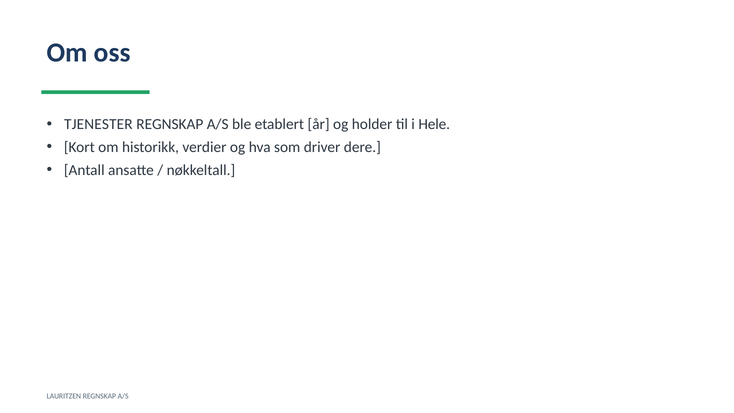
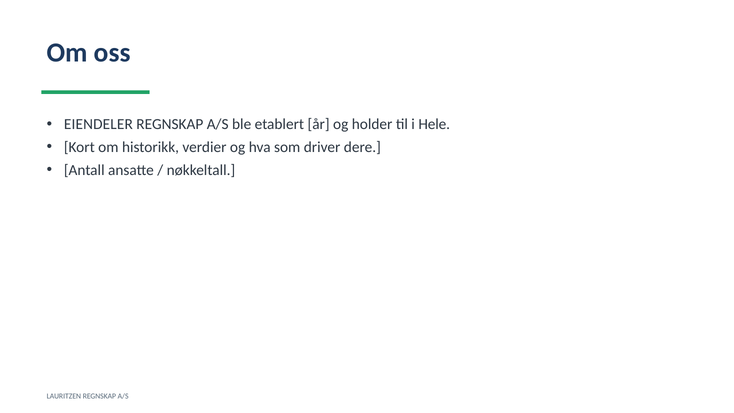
TJENESTER: TJENESTER -> EIENDELER
